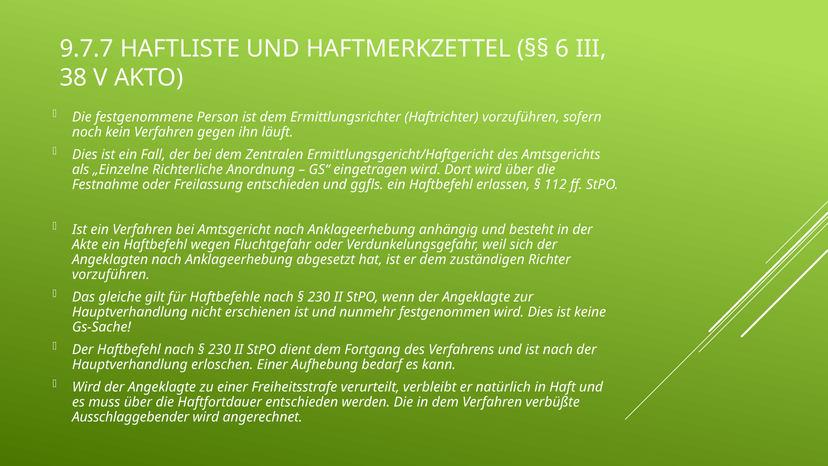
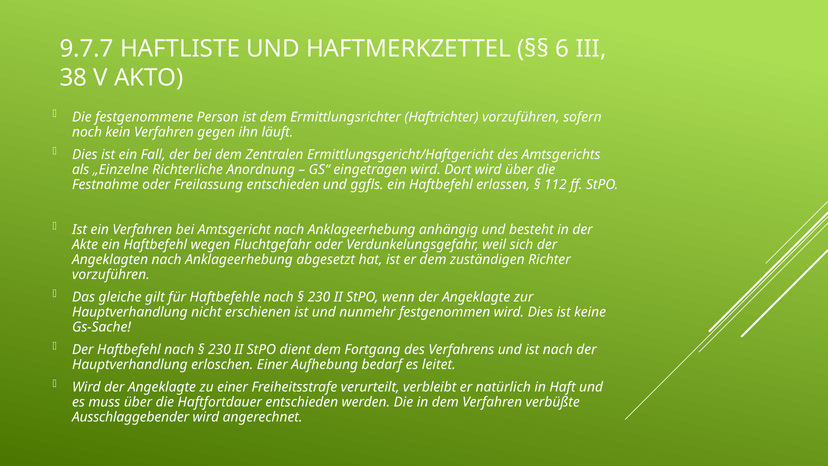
kann: kann -> leitet
